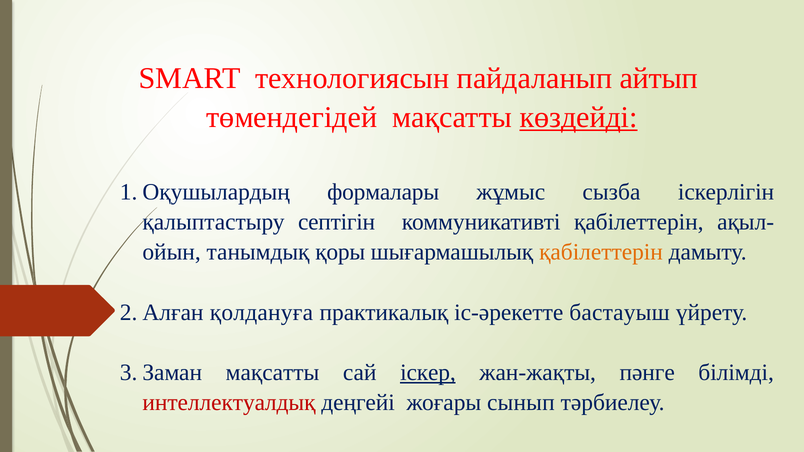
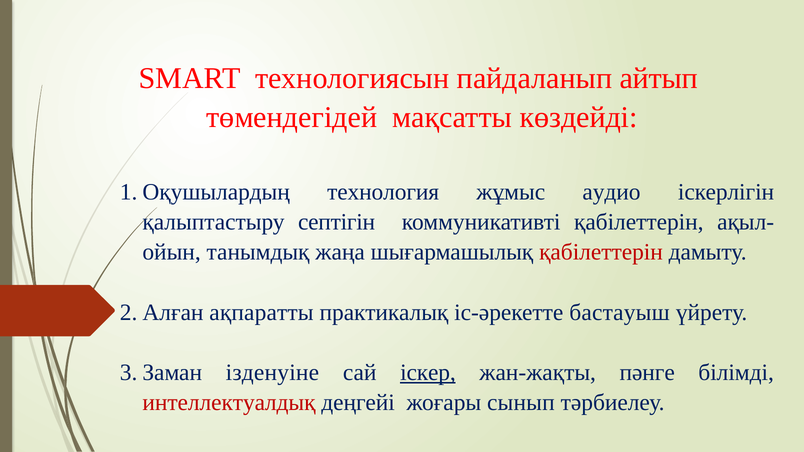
көздейді underline: present -> none
формалары: формалары -> технология
сызба: сызба -> аудио
қоры: қоры -> жаңа
қабілеттерін at (601, 252) colour: orange -> red
қолдануға: қолдануға -> ақпаратты
мақсатты at (273, 373): мақсатты -> ізденуіне
